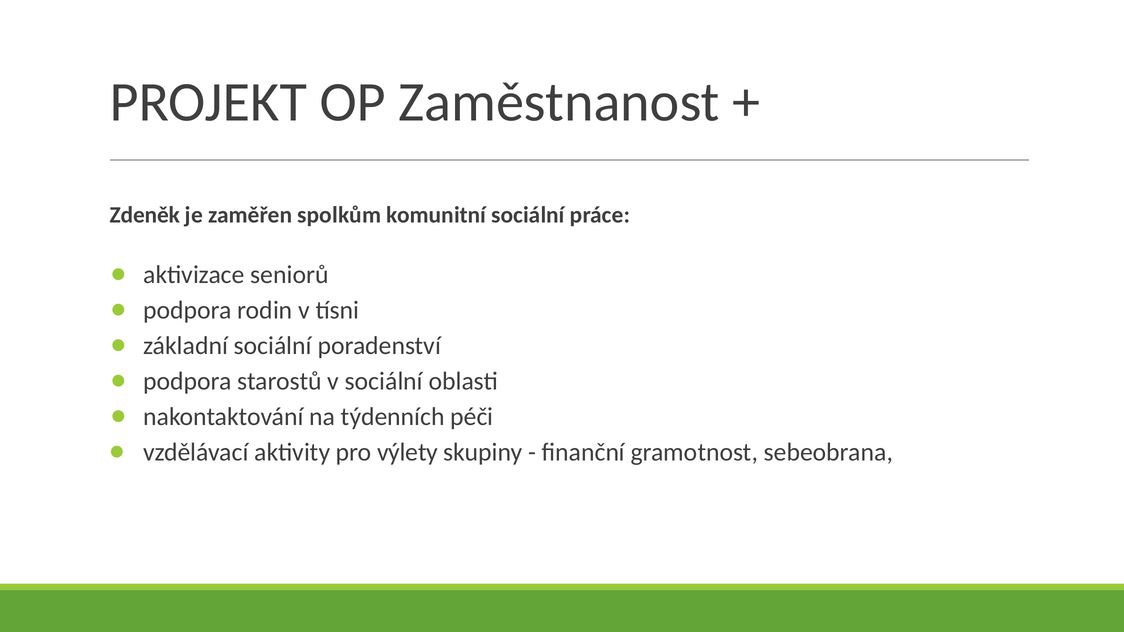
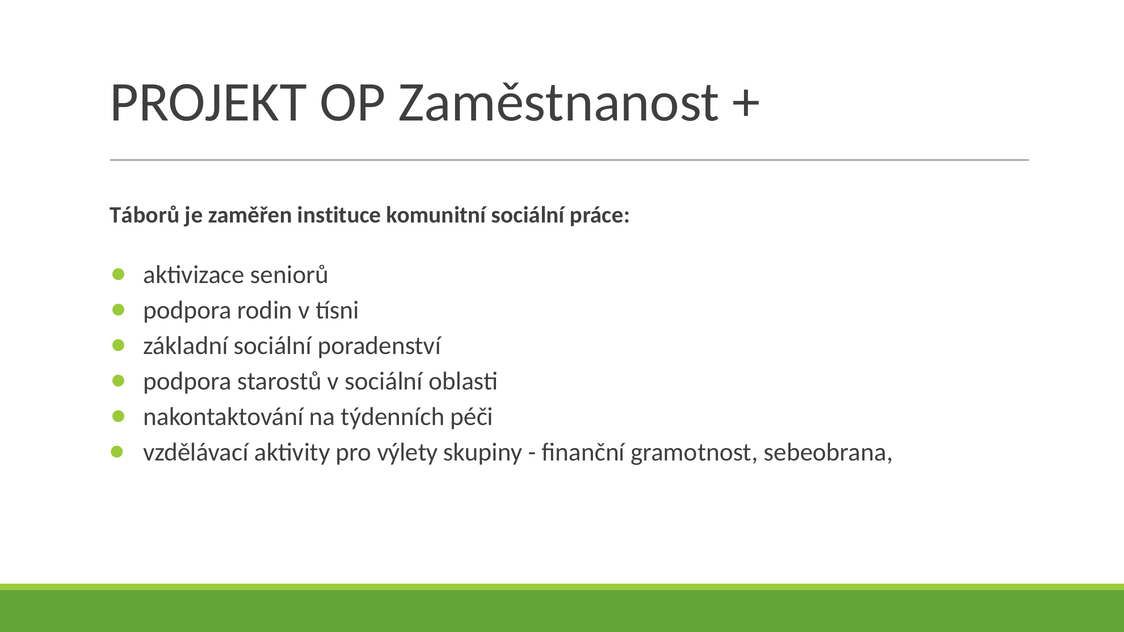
Zdeněk: Zdeněk -> Táborů
spolkům: spolkům -> instituce
